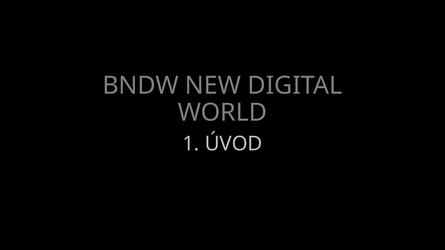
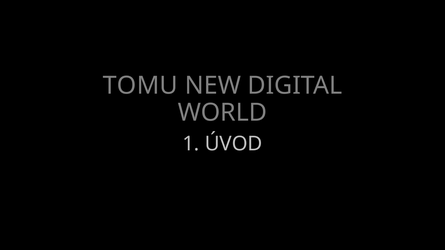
BNDW: BNDW -> TOMU
